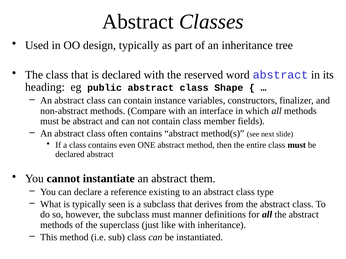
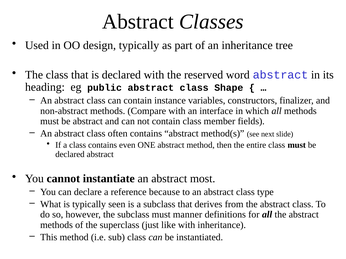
them: them -> most
existing: existing -> because
